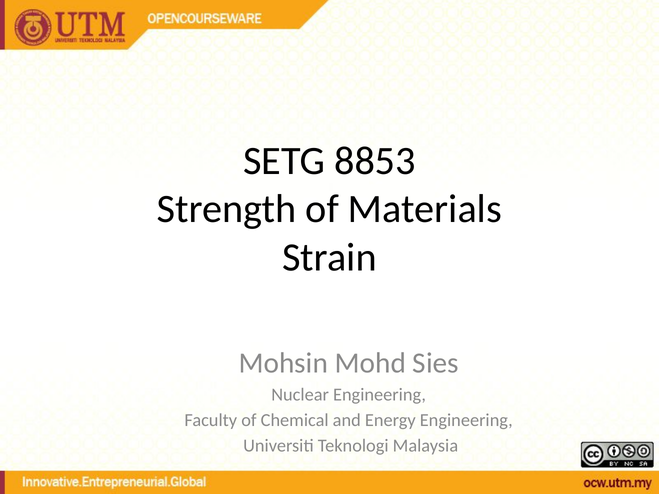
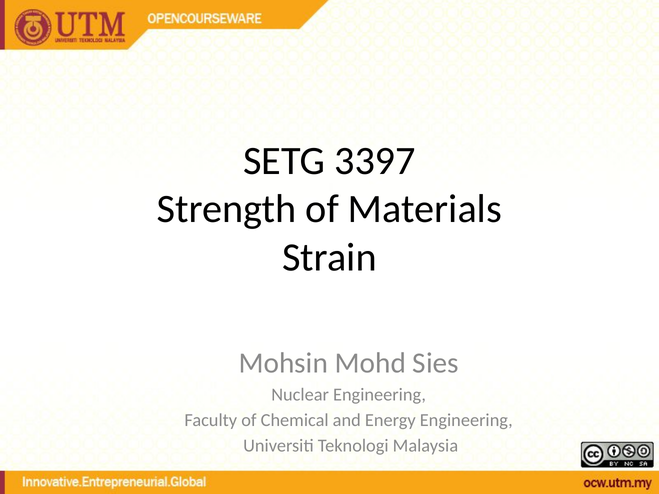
8853: 8853 -> 3397
